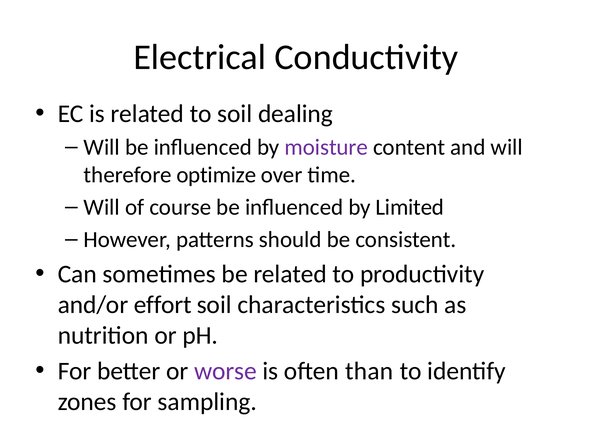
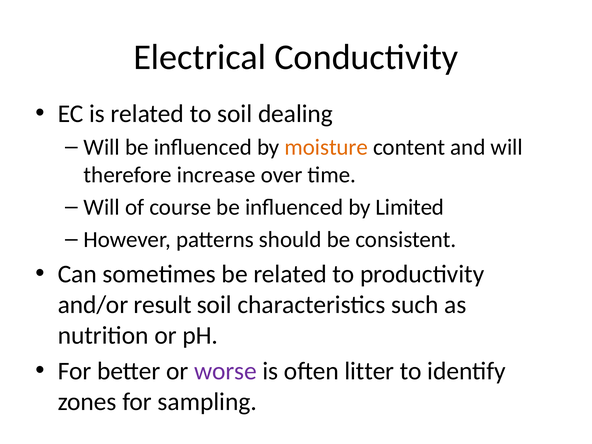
moisture colour: purple -> orange
optimize: optimize -> increase
effort: effort -> result
than: than -> litter
